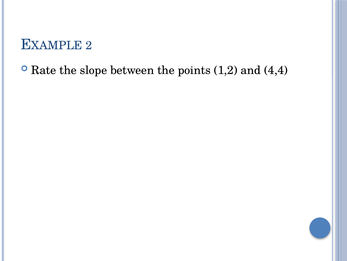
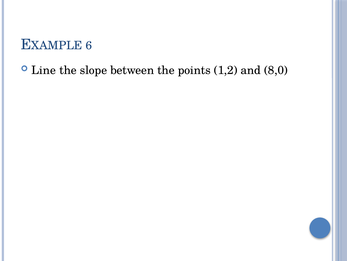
2: 2 -> 6
Rate: Rate -> Line
4,4: 4,4 -> 8,0
